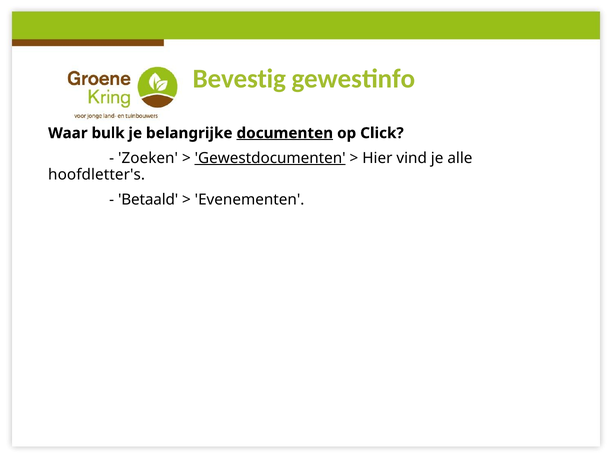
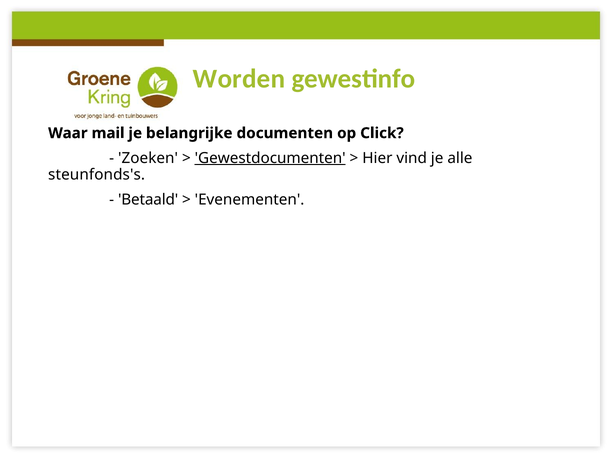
Bevestig: Bevestig -> Worden
bulk: bulk -> mail
documenten underline: present -> none
hoofdletter's: hoofdletter's -> steunfonds's
